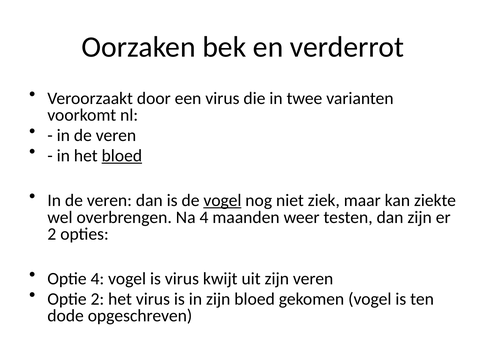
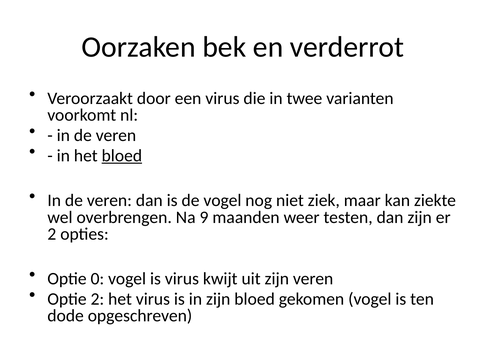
vogel at (222, 201) underline: present -> none
Na 4: 4 -> 9
Optie 4: 4 -> 0
